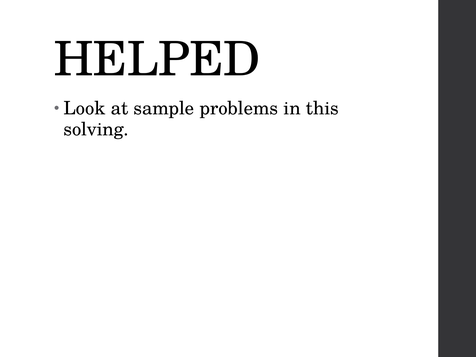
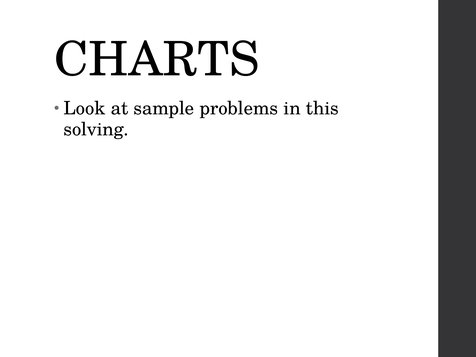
HELPED: HELPED -> CHARTS
